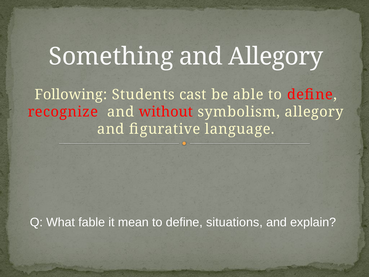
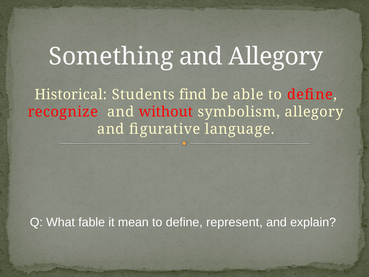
Following: Following -> Historical
cast: cast -> find
situations: situations -> represent
